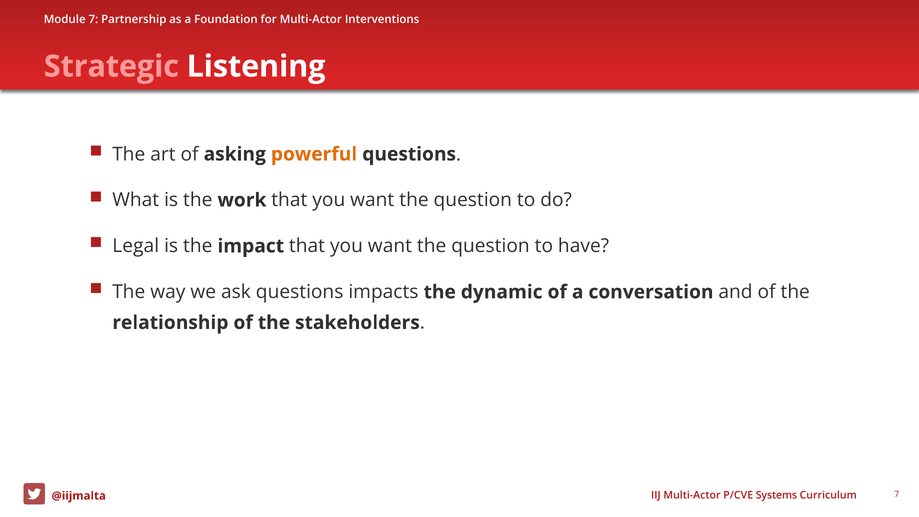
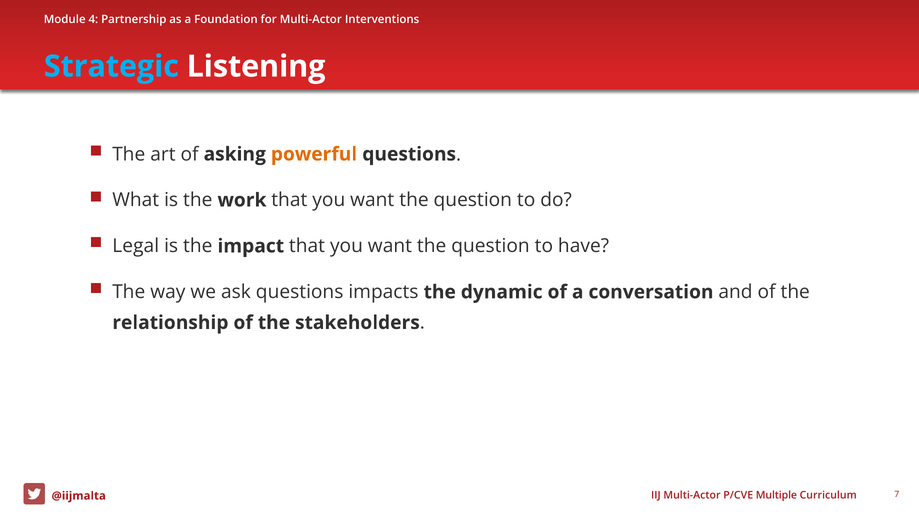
Module 7: 7 -> 4
Strategic colour: pink -> light blue
Systems: Systems -> Multiple
